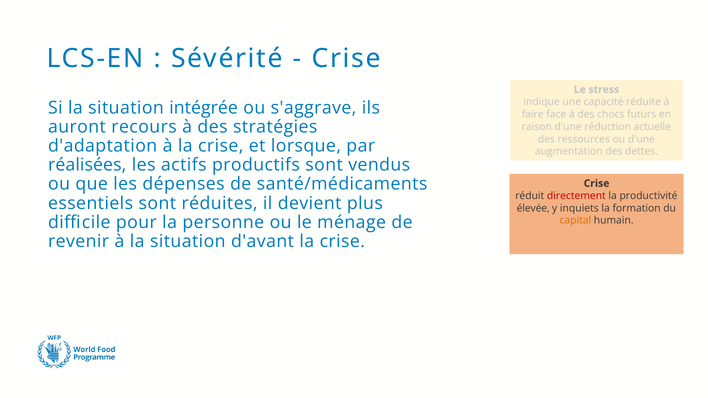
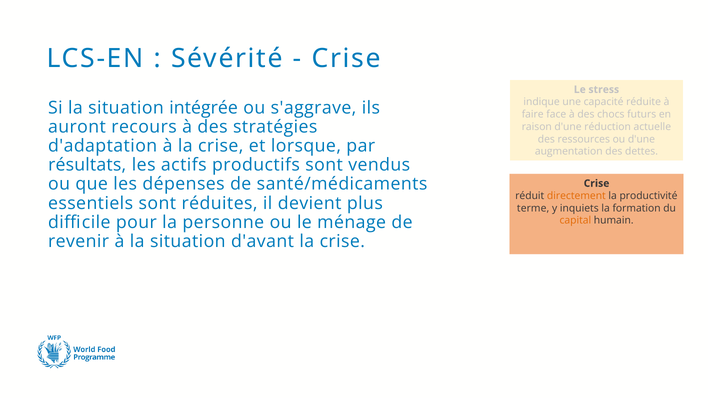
réalisées: réalisées -> résultats
directement colour: red -> orange
élevée: élevée -> terme
